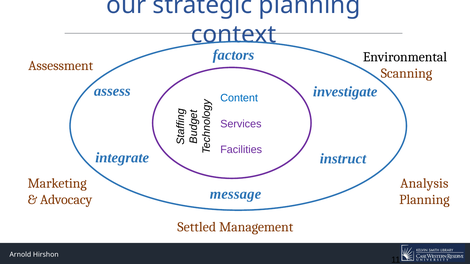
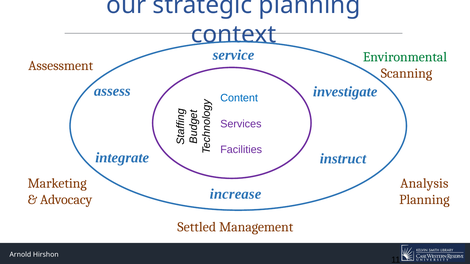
factors: factors -> service
Environmental colour: black -> green
message: message -> increase
